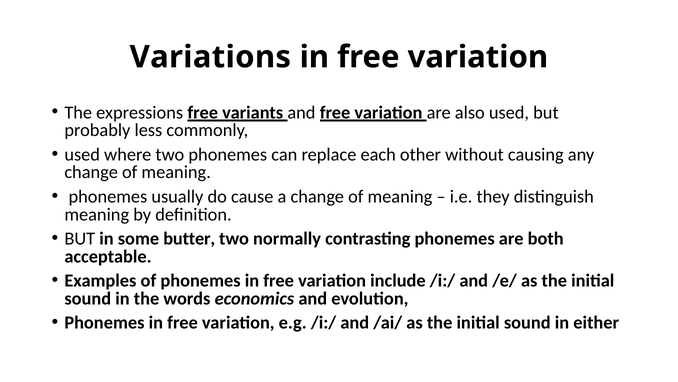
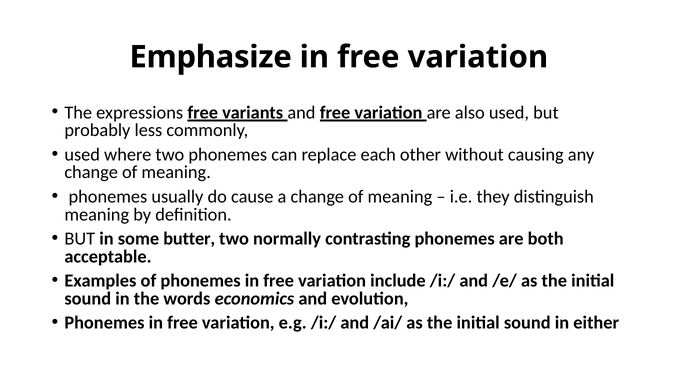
Variations: Variations -> Emphasize
